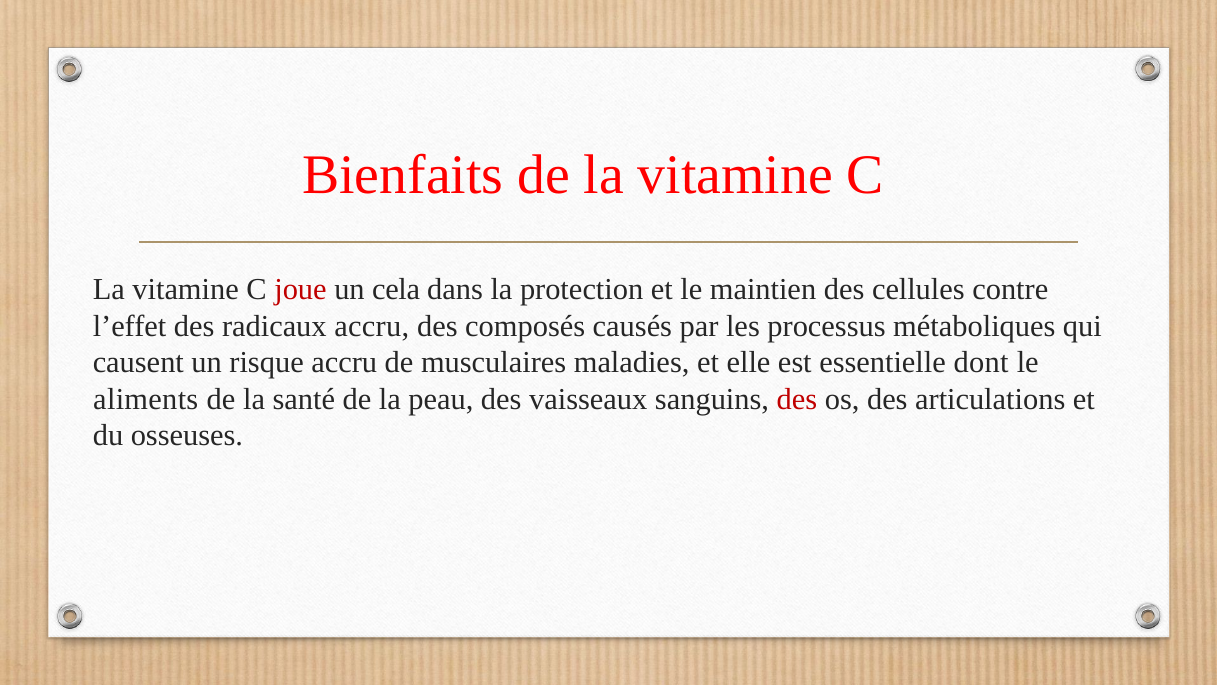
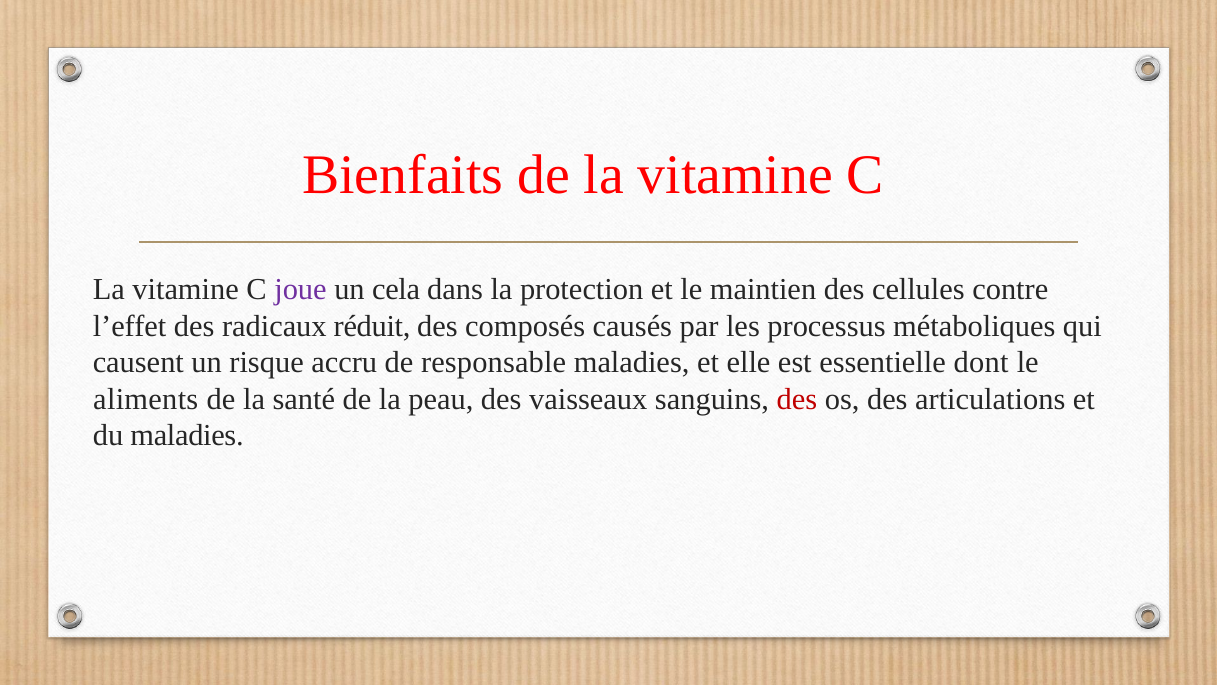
joue colour: red -> purple
radicaux accru: accru -> réduit
musculaires: musculaires -> responsable
du osseuses: osseuses -> maladies
